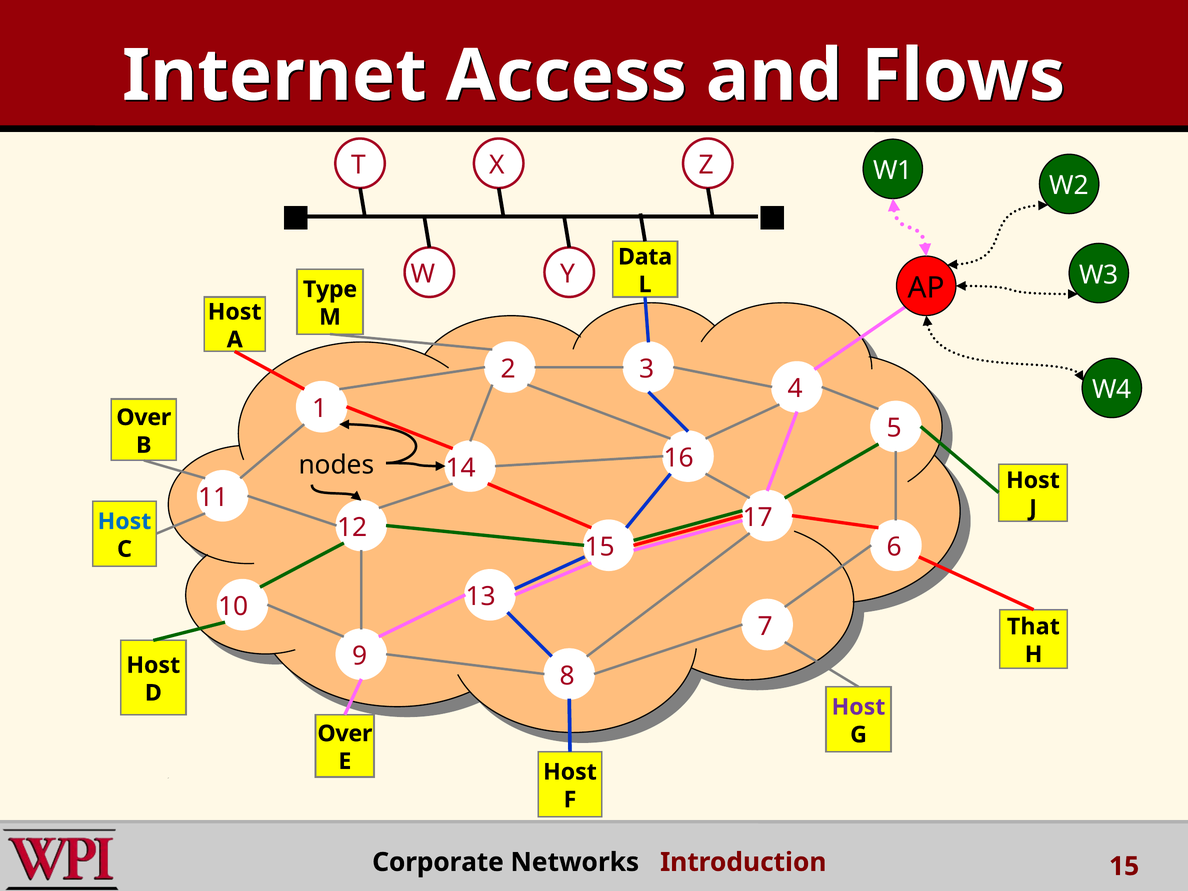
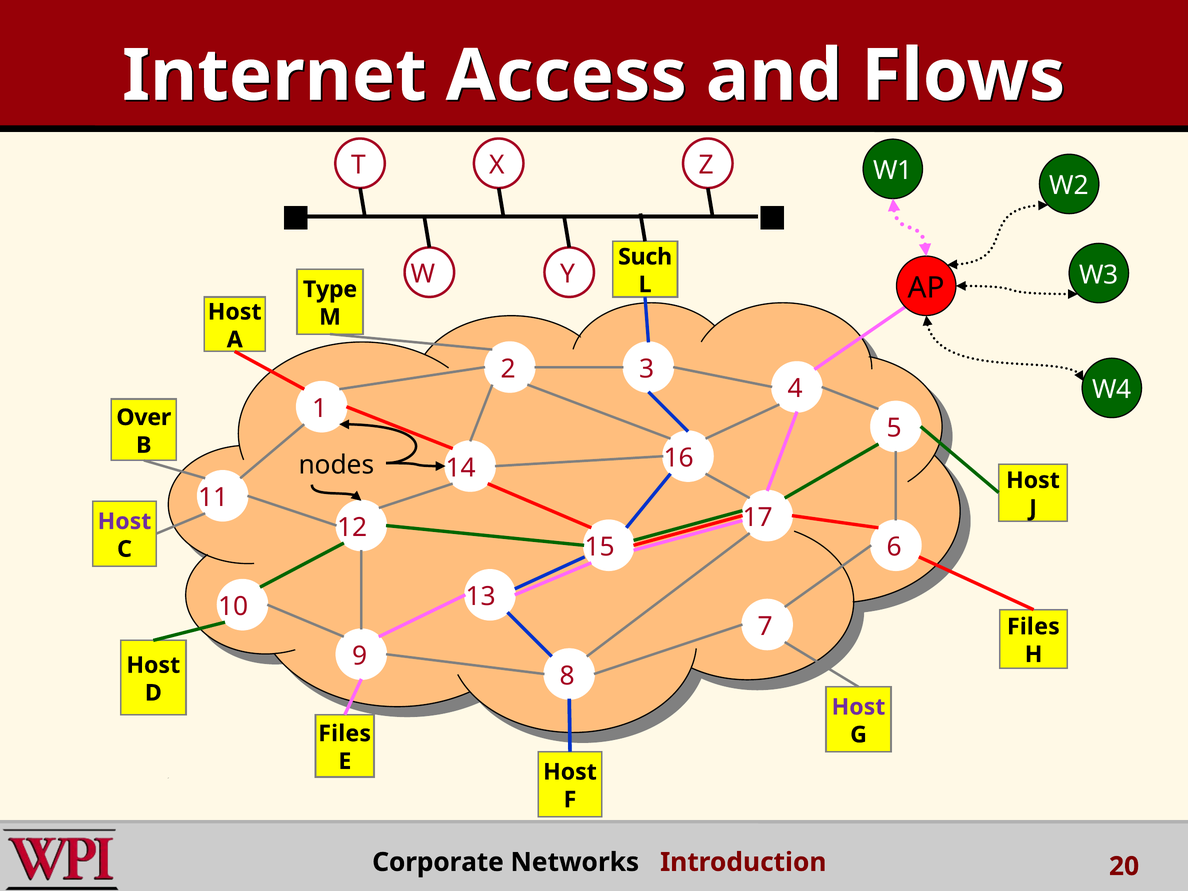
Data: Data -> Such
Host at (124, 521) colour: blue -> purple
That at (1033, 627): That -> Files
Over at (345, 734): Over -> Files
Introduction 15: 15 -> 20
